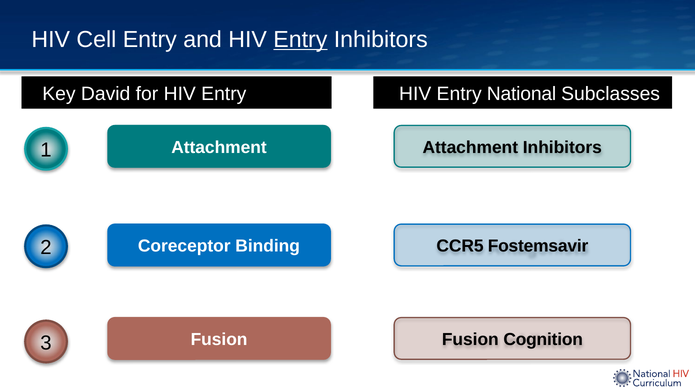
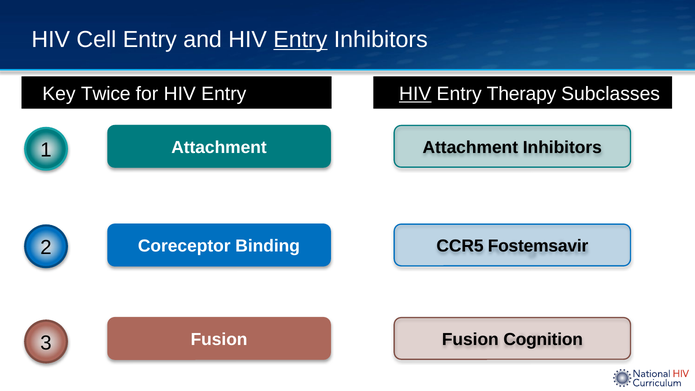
David: David -> Twice
HIV at (415, 94) underline: none -> present
National: National -> Therapy
